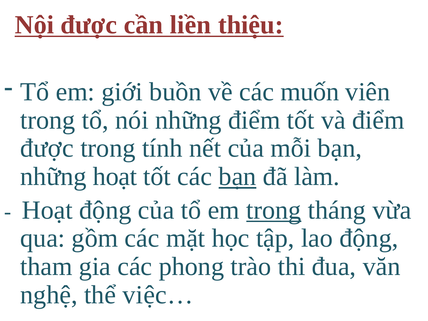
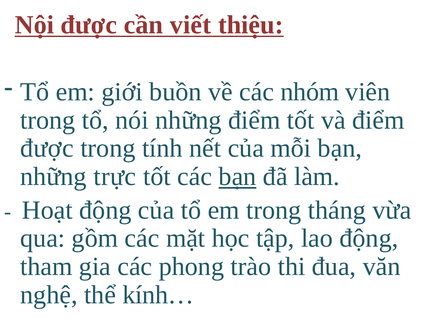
liền: liền -> viết
muốn: muốn -> nhóm
những hoạt: hoạt -> trực
trong at (274, 210) underline: present -> none
việc…: việc… -> kính…
